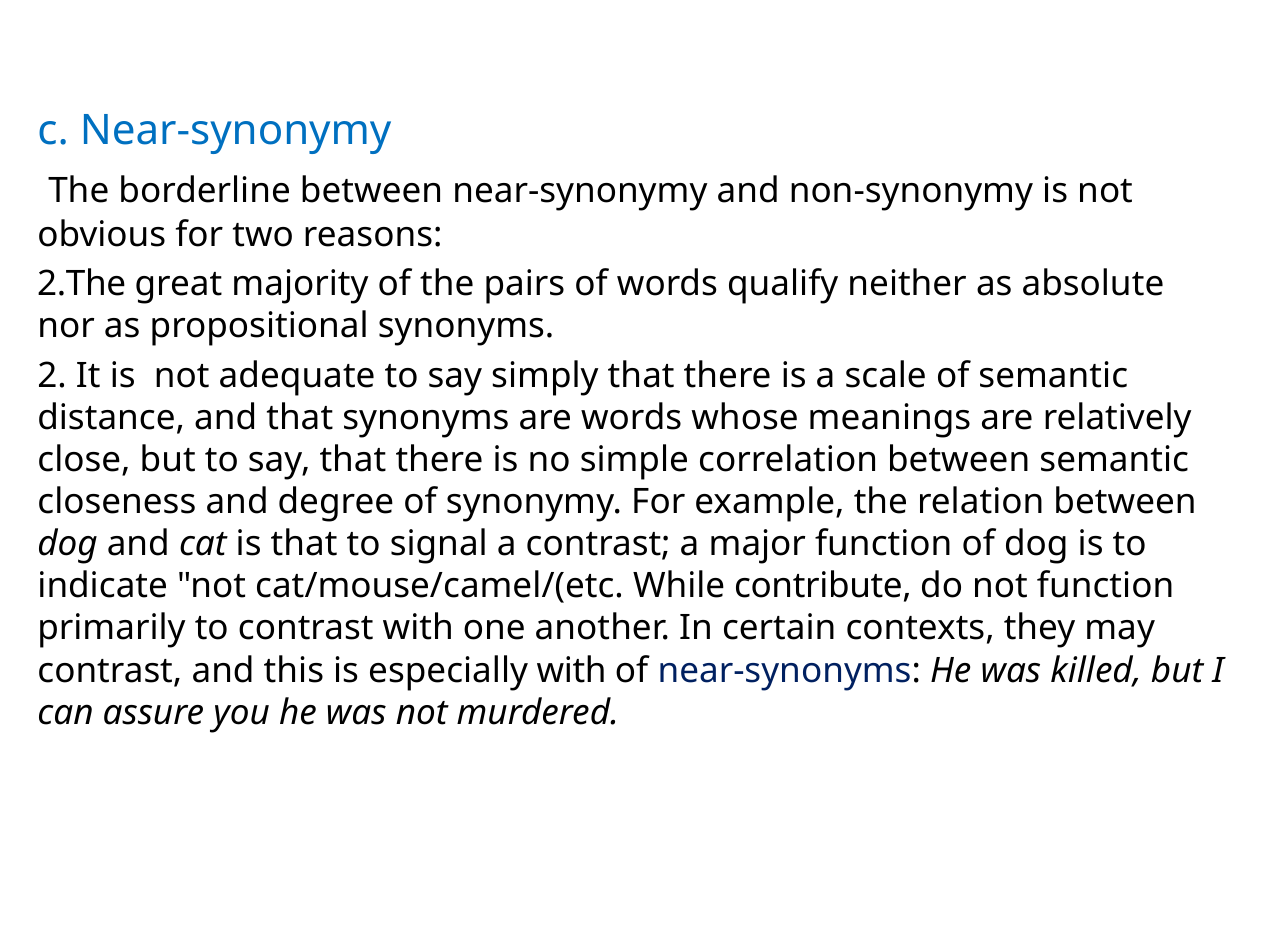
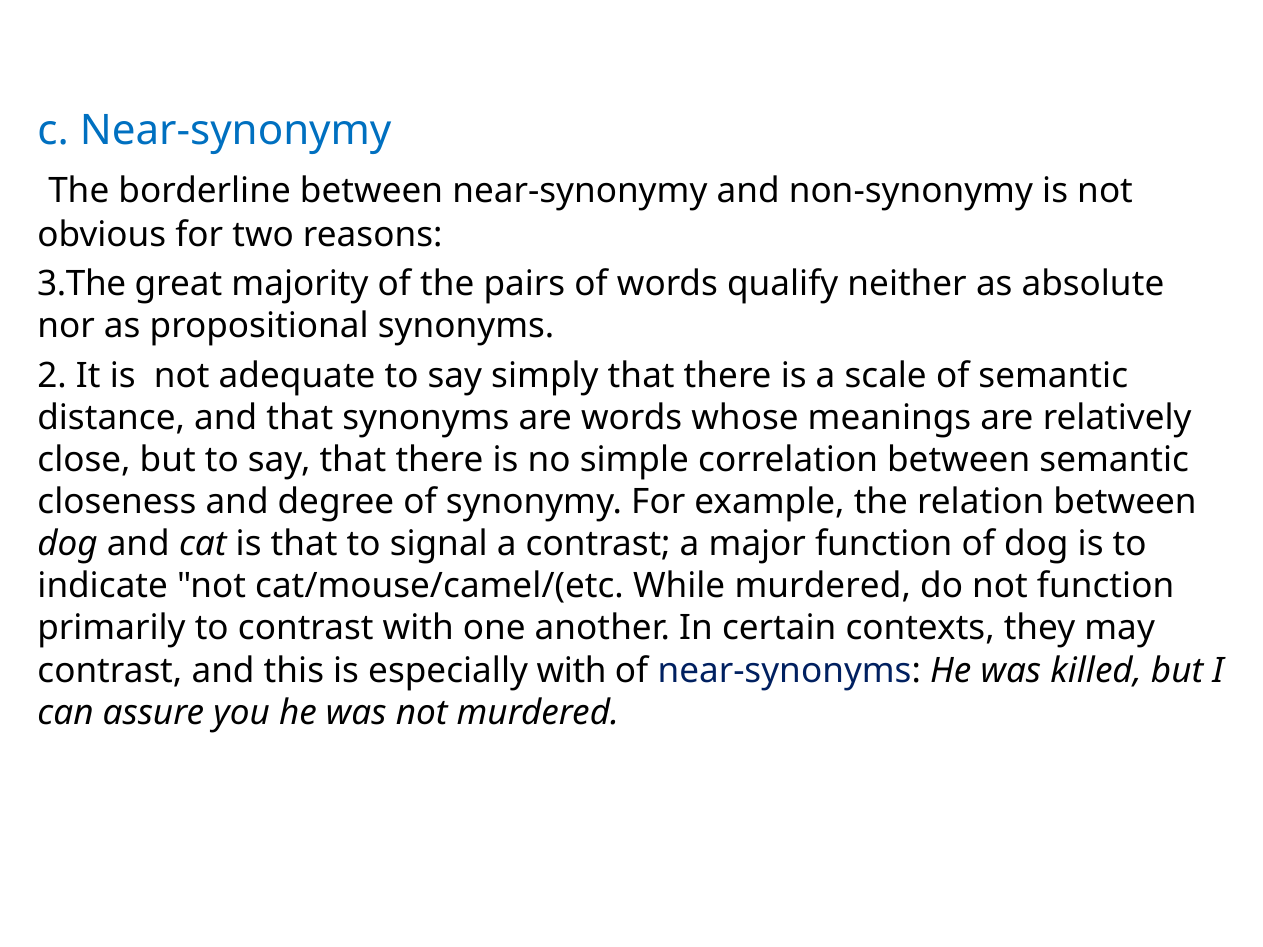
2.The: 2.The -> 3.The
While contribute: contribute -> murdered
